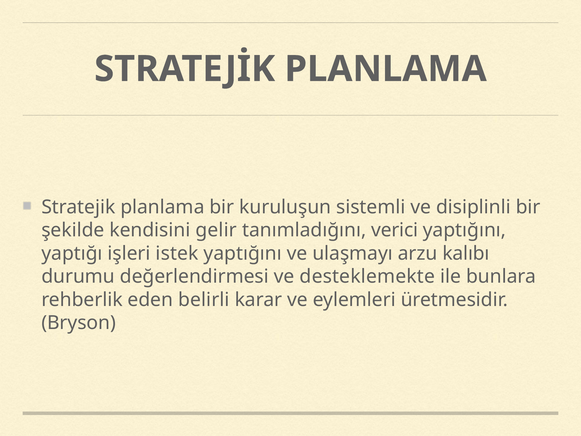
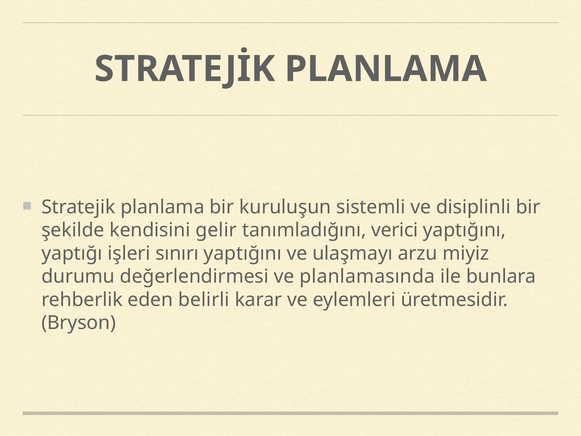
istek: istek -> sınırı
kalıbı: kalıbı -> miyiz
desteklemekte: desteklemekte -> planlamasında
